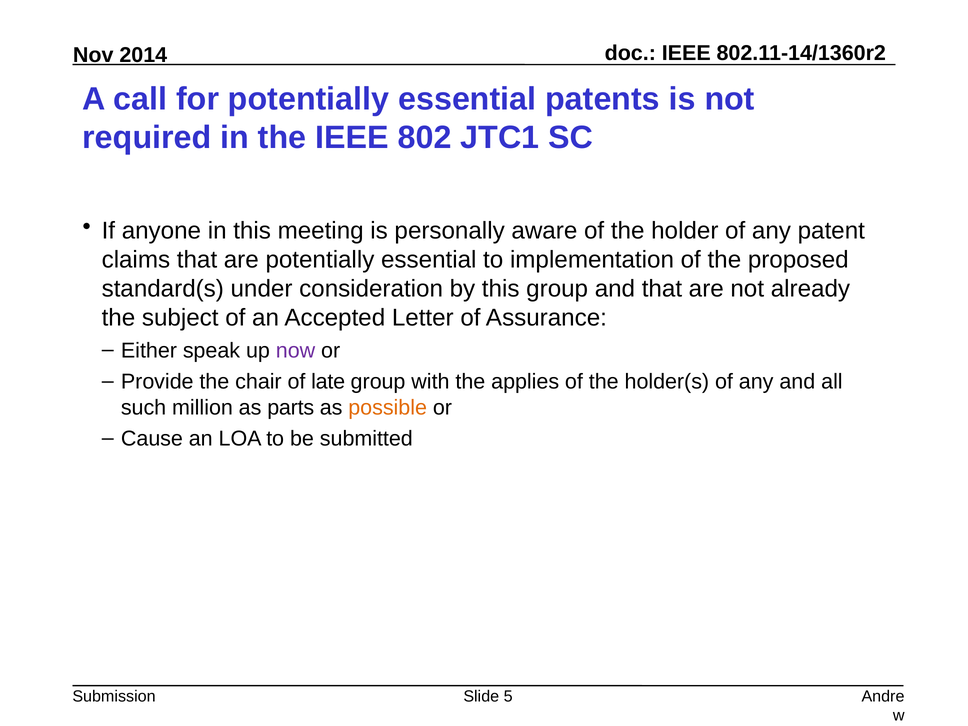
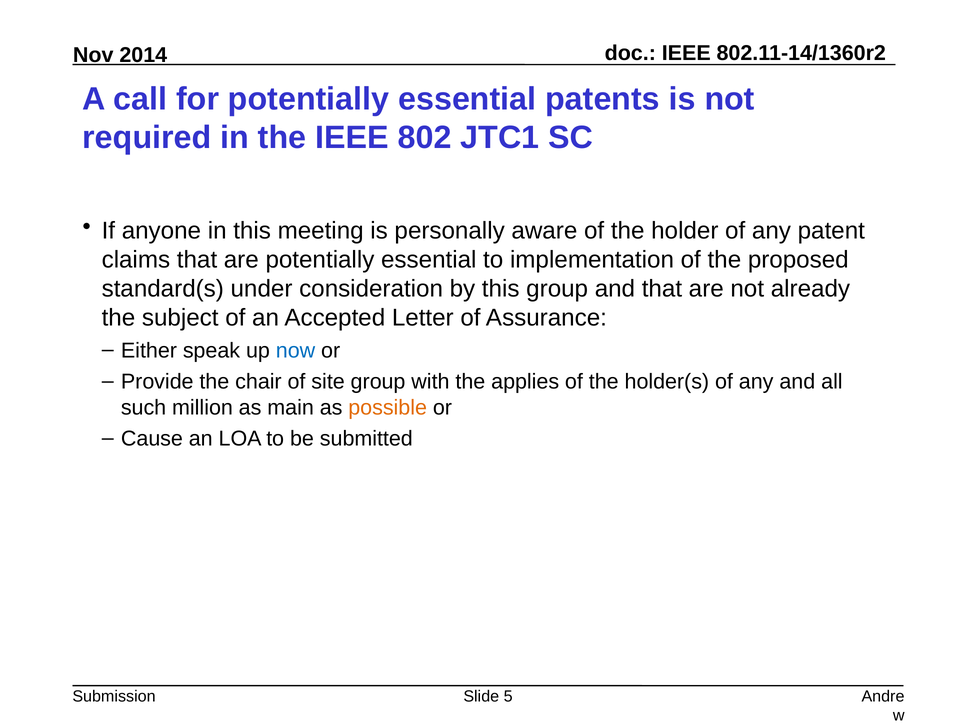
now colour: purple -> blue
late: late -> site
parts: parts -> main
